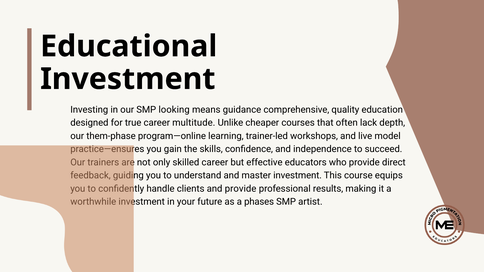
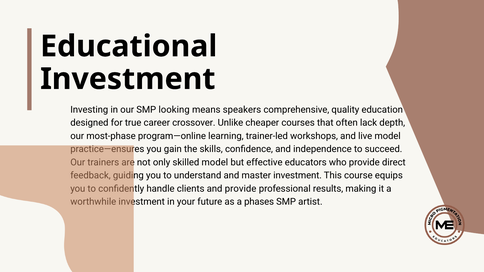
guidance: guidance -> speakers
multitude: multitude -> crossover
them-phase: them-phase -> most-phase
skilled career: career -> model
